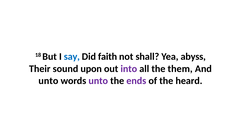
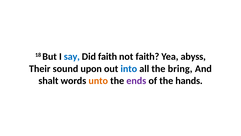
not shall: shall -> faith
into colour: purple -> blue
them: them -> bring
unto at (48, 81): unto -> shalt
unto at (98, 81) colour: purple -> orange
heard: heard -> hands
